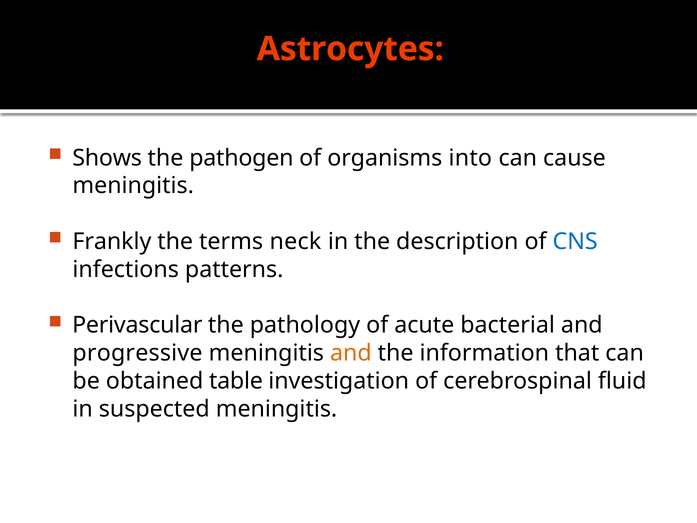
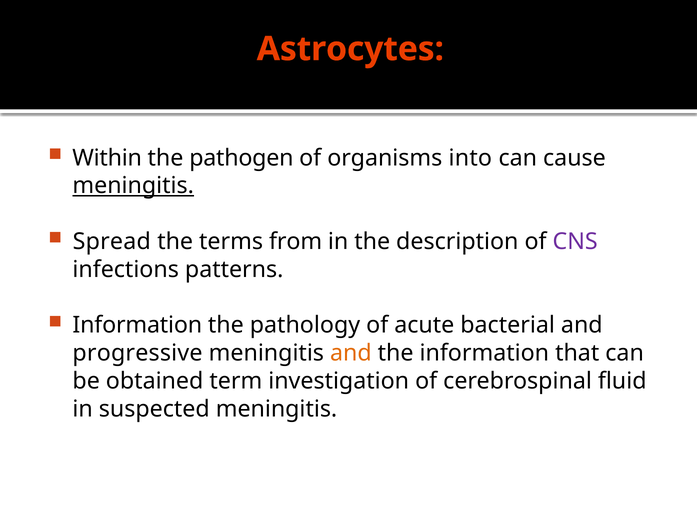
Shows: Shows -> Within
meningitis at (133, 186) underline: none -> present
Frankly: Frankly -> Spread
neck: neck -> from
CNS colour: blue -> purple
Perivascular at (137, 325): Perivascular -> Information
table: table -> term
